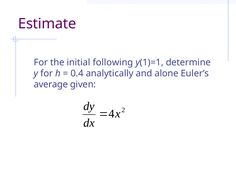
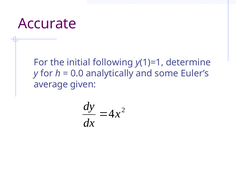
Estimate: Estimate -> Accurate
0.4: 0.4 -> 0.0
alone: alone -> some
